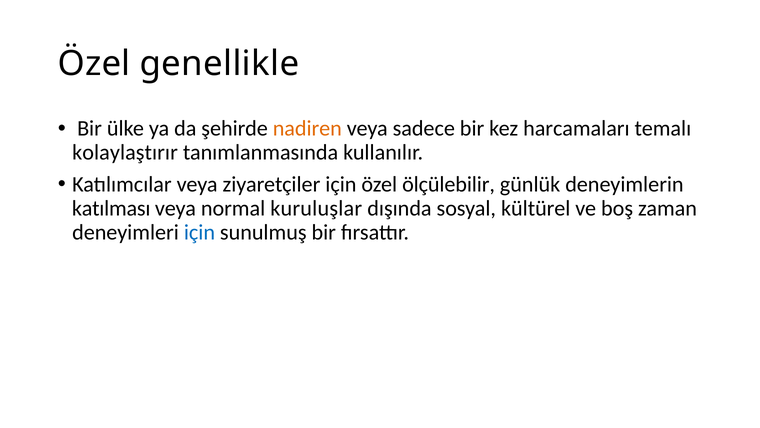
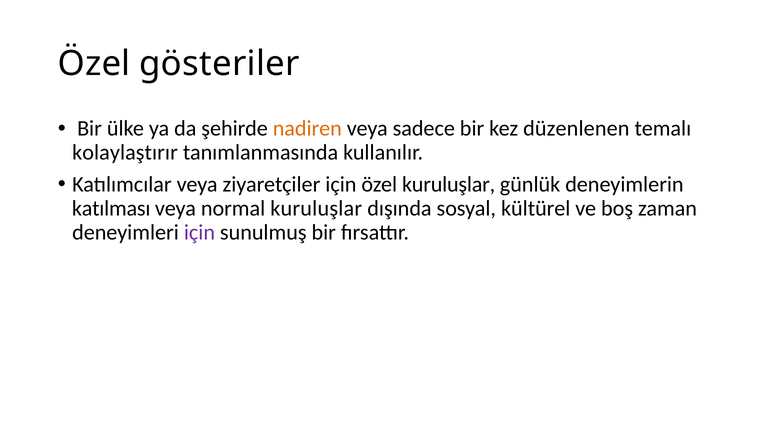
genellikle: genellikle -> gösteriler
harcamaları: harcamaları -> düzenlenen
özel ölçülebilir: ölçülebilir -> kuruluşlar
için at (199, 232) colour: blue -> purple
